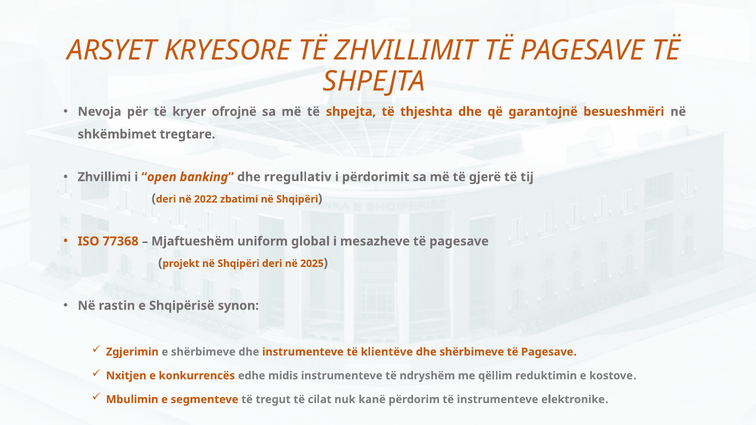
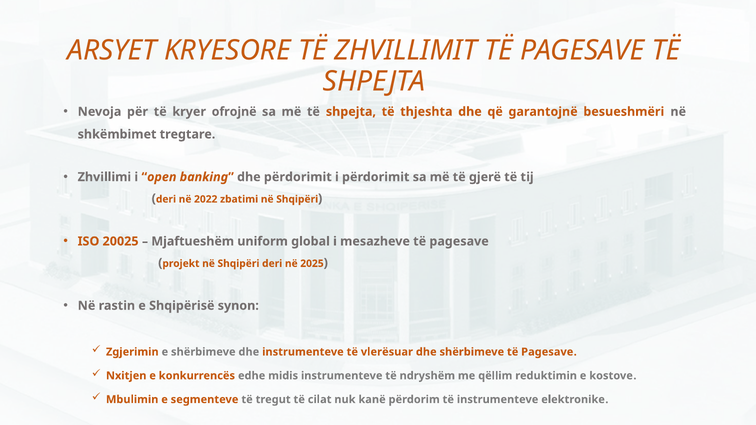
dhe rregullativ: rregullativ -> përdorimit
77368: 77368 -> 20025
klientëve: klientëve -> vlerësuar
